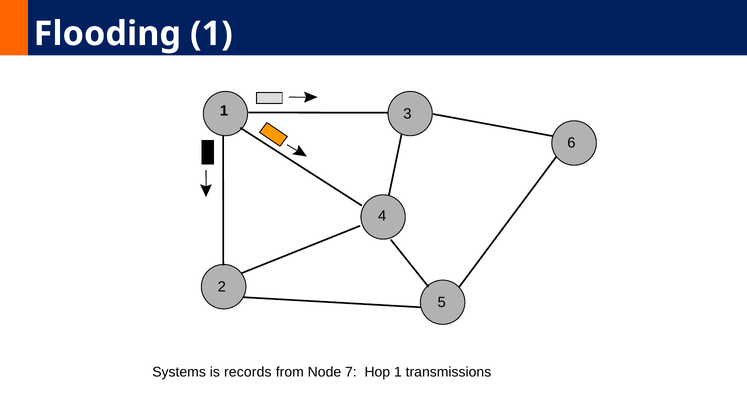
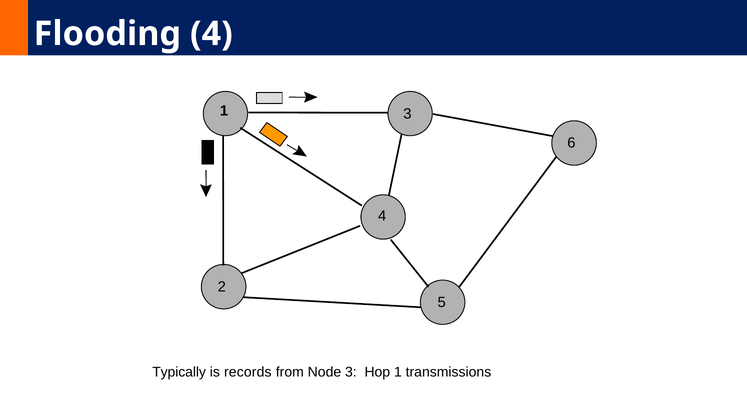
Flooding 1: 1 -> 4
Systems: Systems -> Typically
Node 7: 7 -> 3
